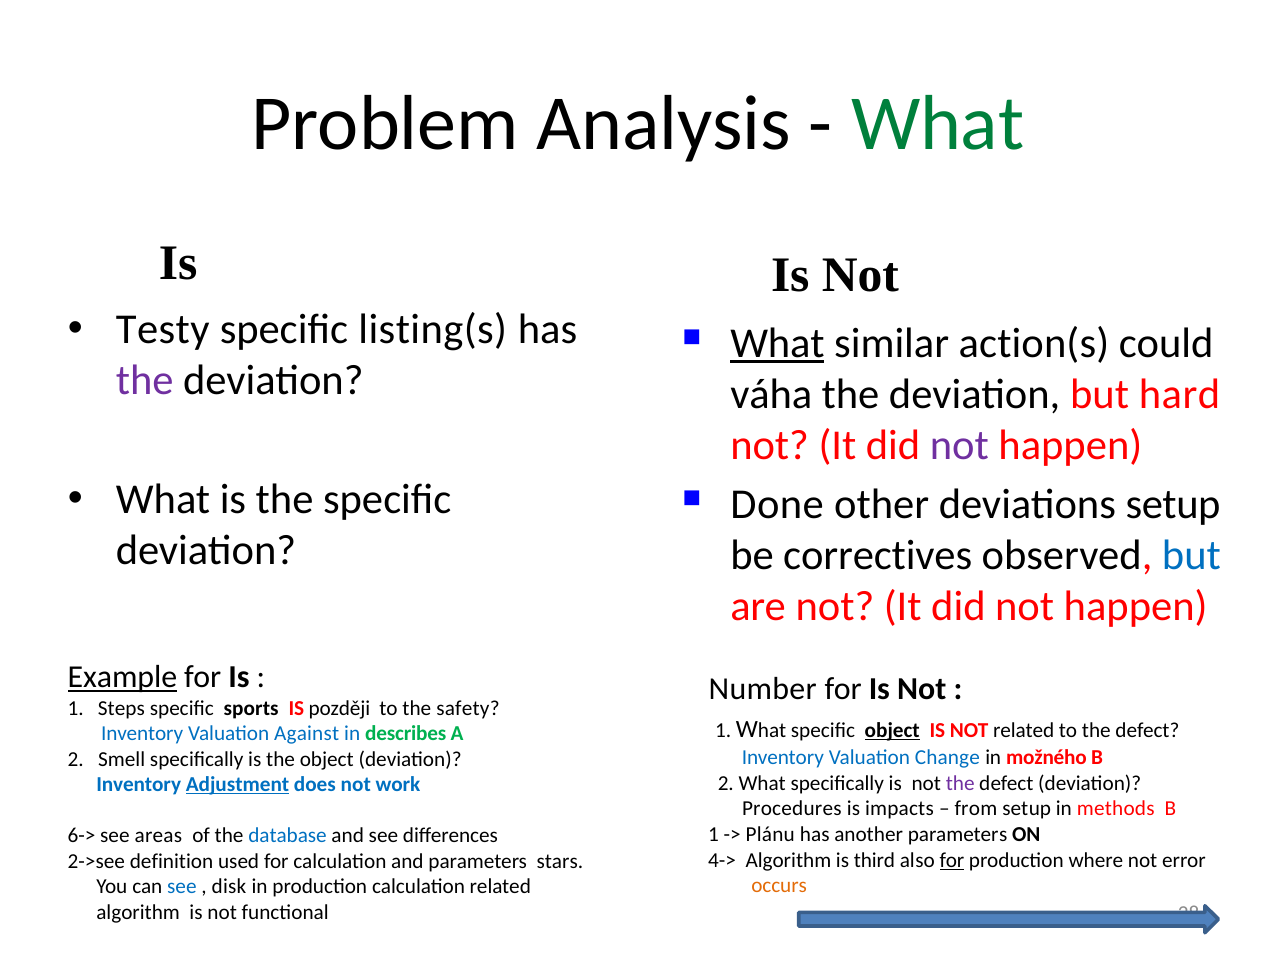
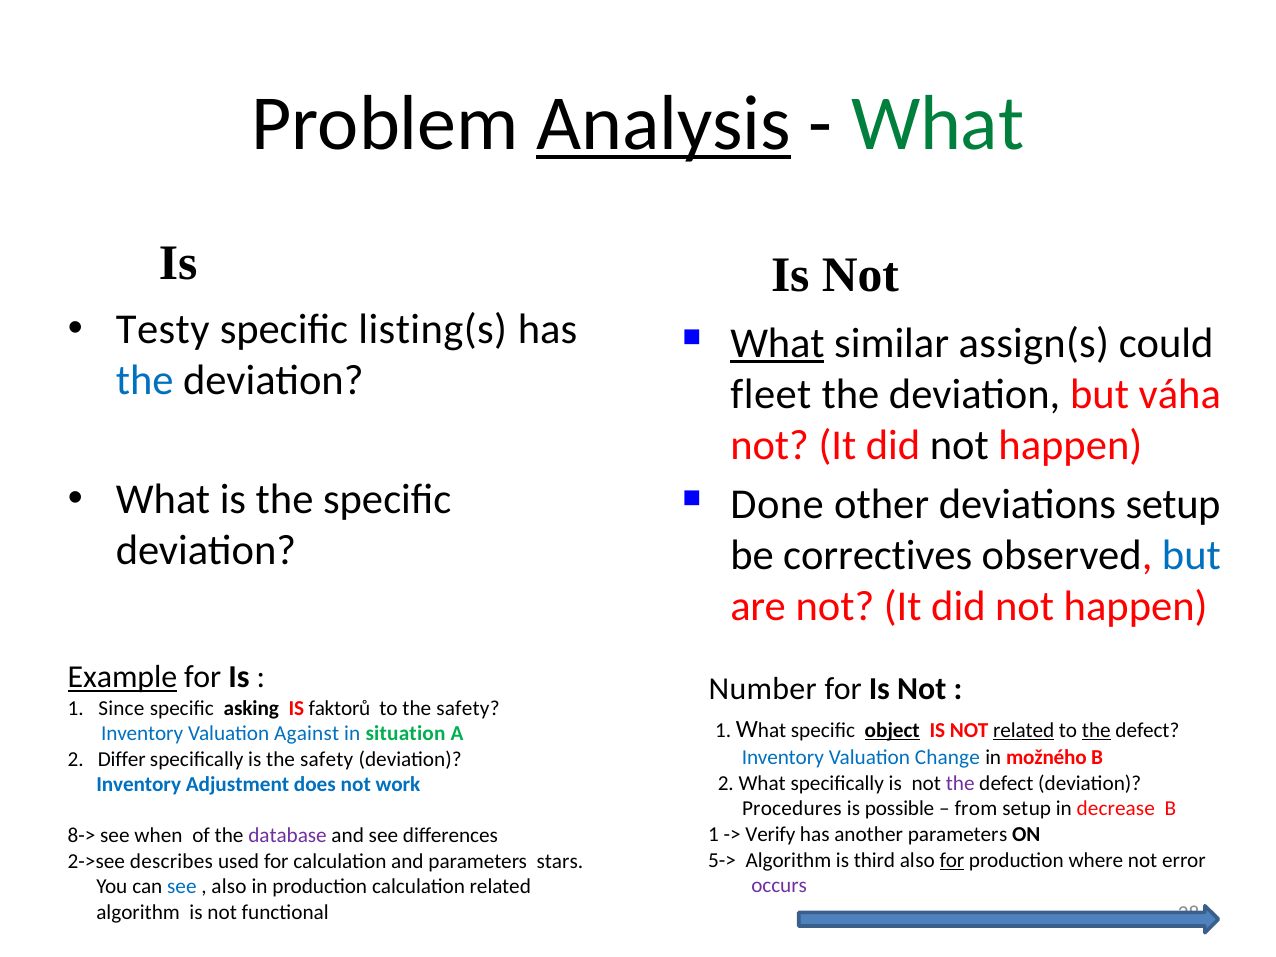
Analysis underline: none -> present
action(s: action(s -> assign(s
the at (145, 381) colour: purple -> blue
váha: váha -> fleet
hard: hard -> váha
not at (959, 445) colour: purple -> black
Steps: Steps -> Since
sports: sports -> asking
později: později -> faktorů
related at (1024, 730) underline: none -> present
the at (1096, 730) underline: none -> present
describes: describes -> situation
Smell: Smell -> Differ
is the object: object -> safety
Adjustment underline: present -> none
impacts: impacts -> possible
methods: methods -> decrease
Plánu: Plánu -> Verify
6->: 6-> -> 8->
areas: areas -> when
database colour: blue -> purple
4->: 4-> -> 5->
definition: definition -> describes
occurs colour: orange -> purple
disk at (229, 887): disk -> also
